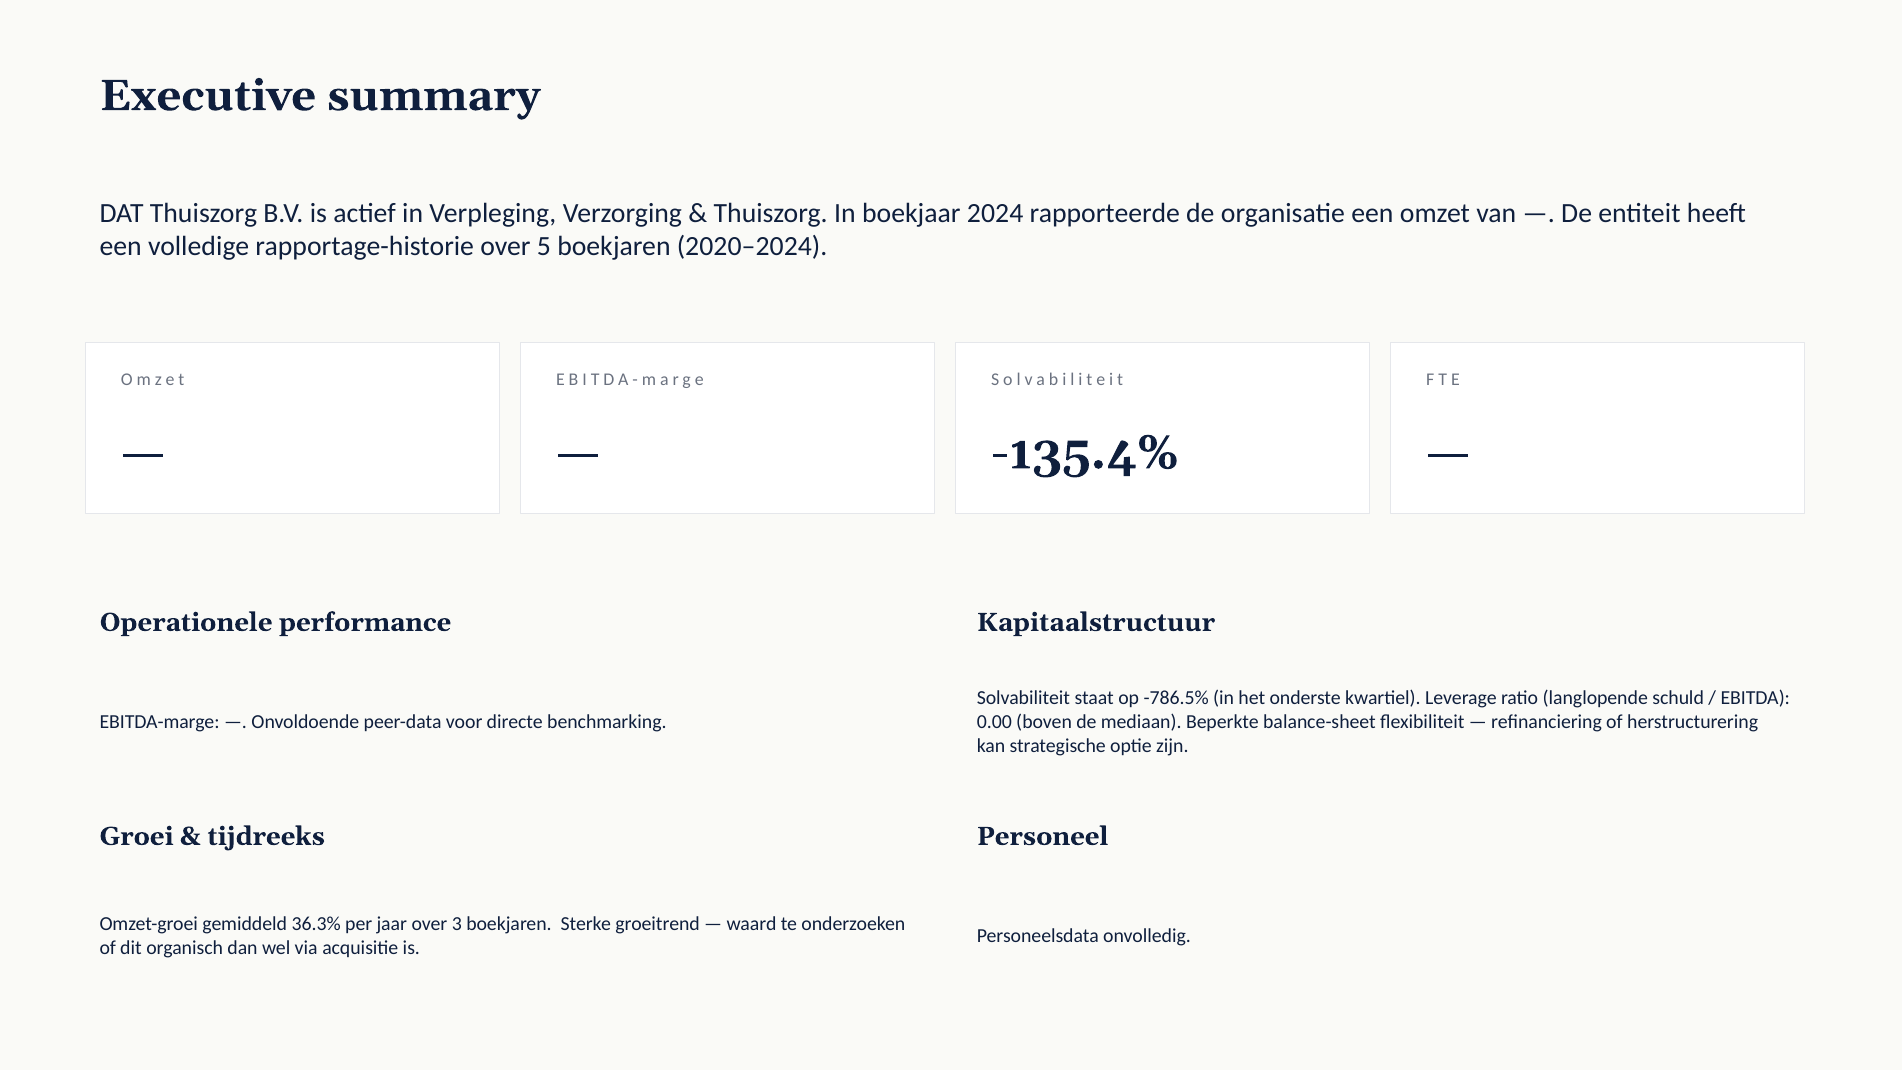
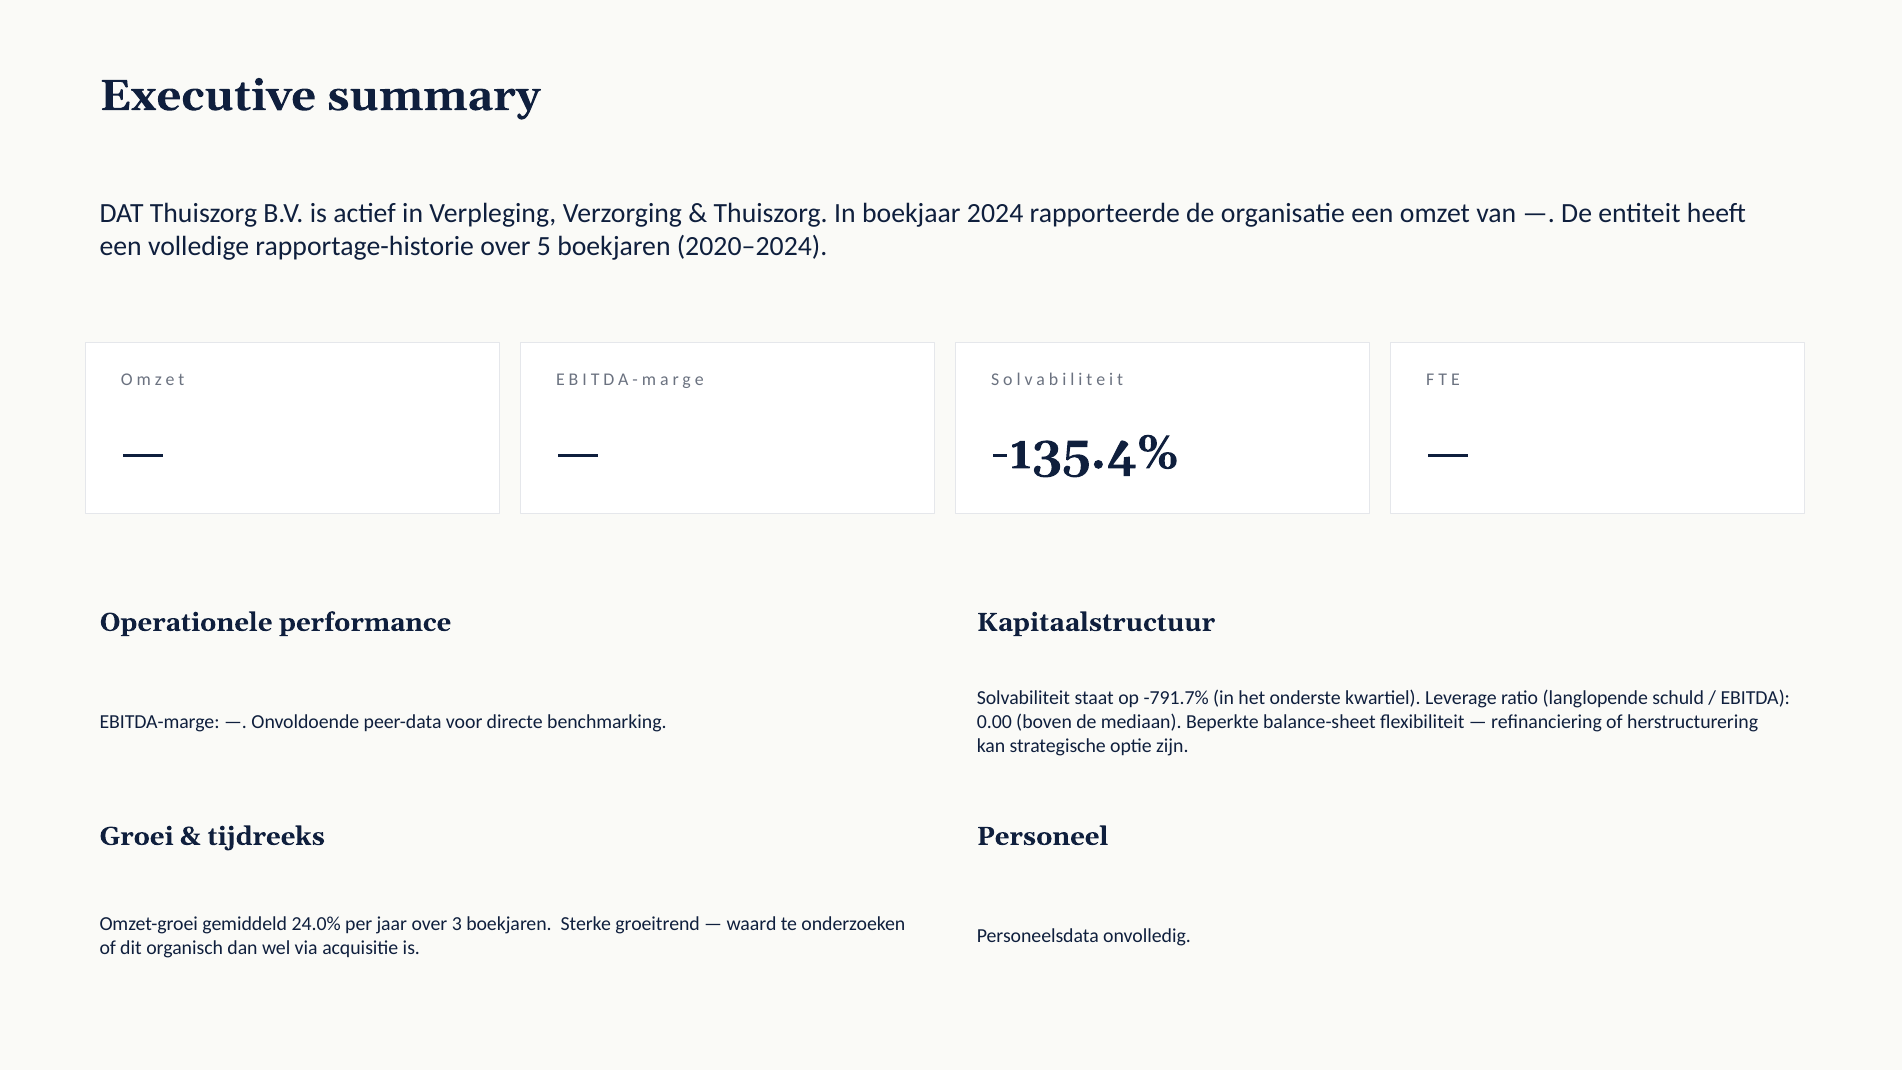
-786.5%: -786.5% -> -791.7%
36.3%: 36.3% -> 24.0%
